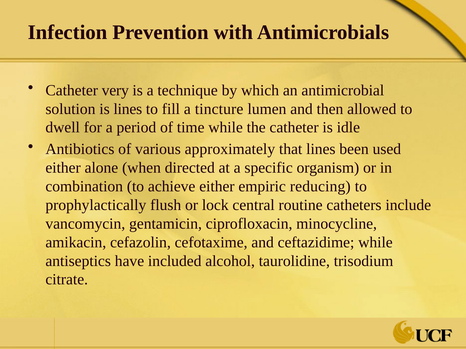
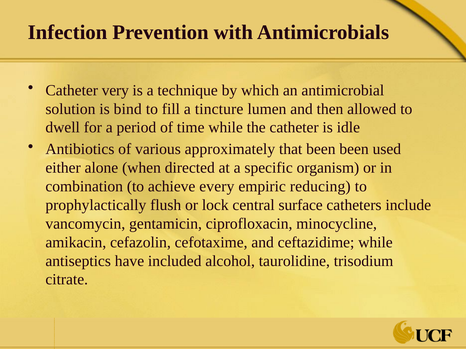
is lines: lines -> bind
that lines: lines -> been
achieve either: either -> every
routine: routine -> surface
